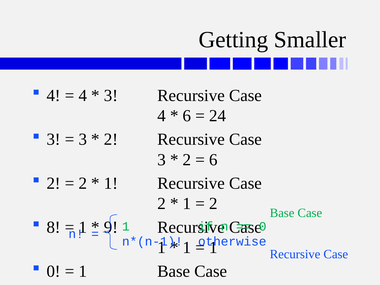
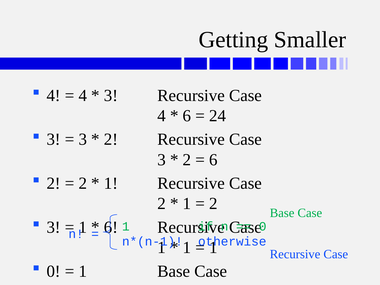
8 at (54, 227): 8 -> 3
9 at (111, 227): 9 -> 6
